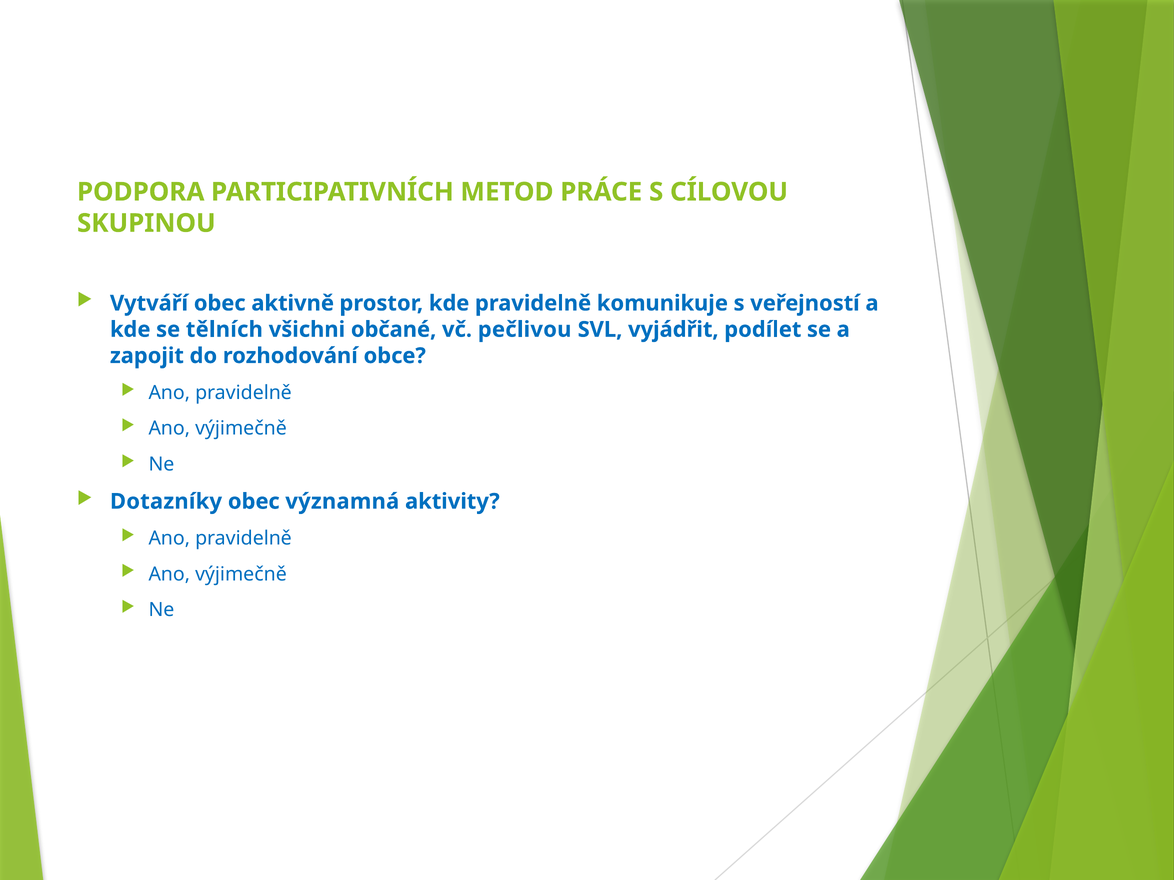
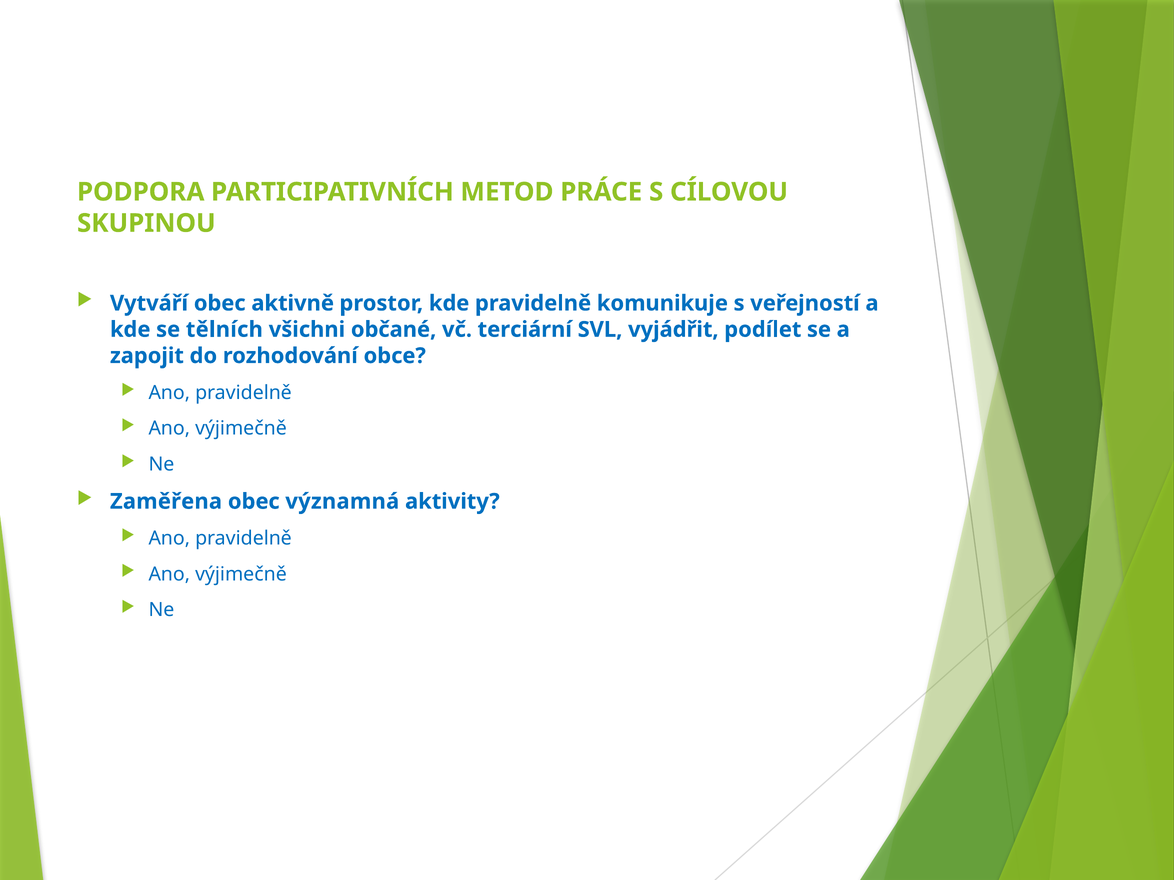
pečlivou: pečlivou -> terciární
Dotazníky: Dotazníky -> Zaměřena
